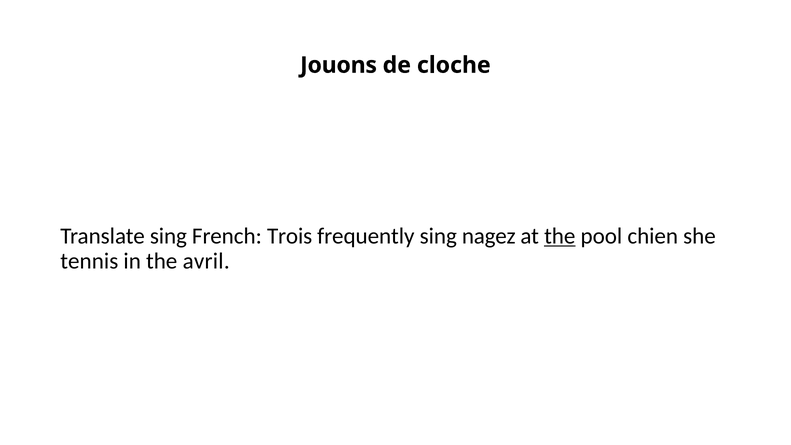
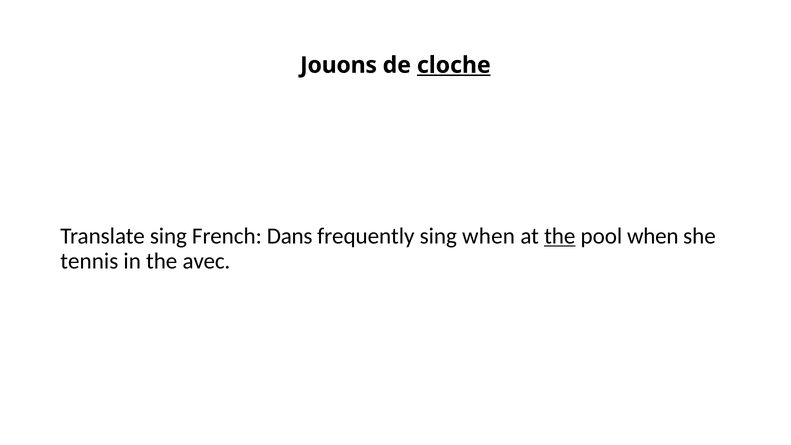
cloche underline: none -> present
Trois: Trois -> Dans
sing nagez: nagez -> when
pool chien: chien -> when
avril: avril -> avec
